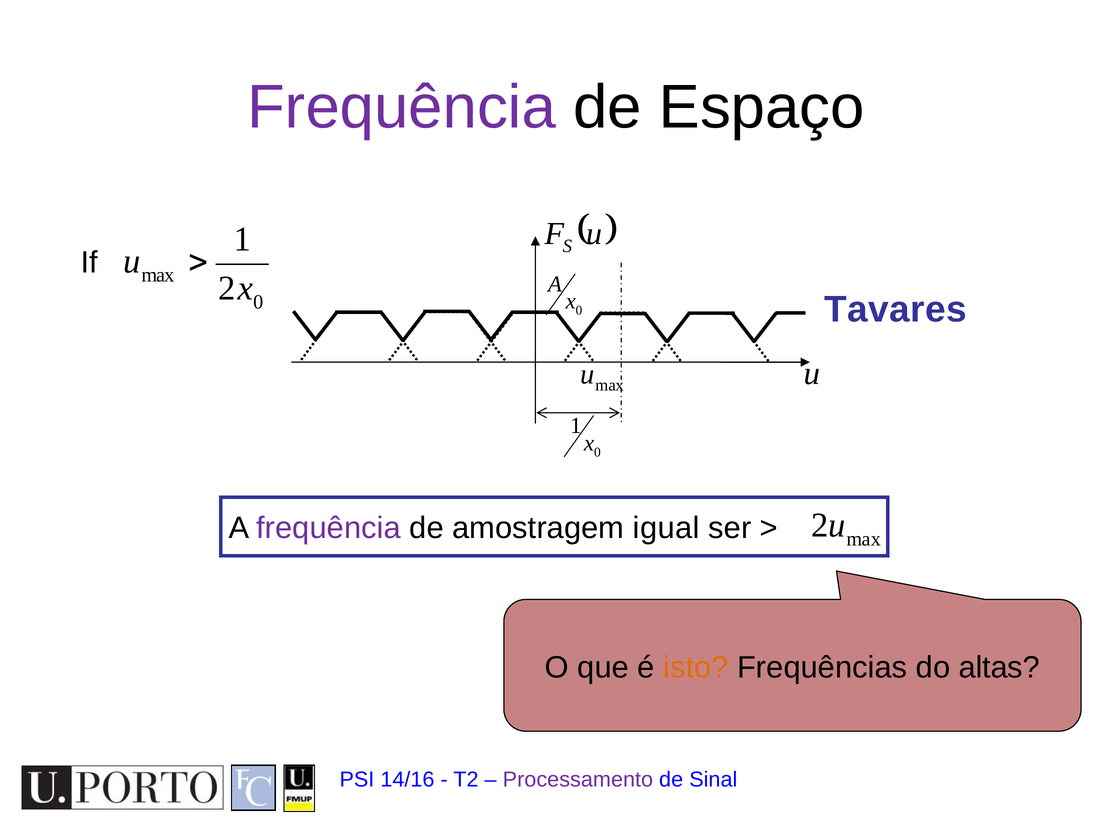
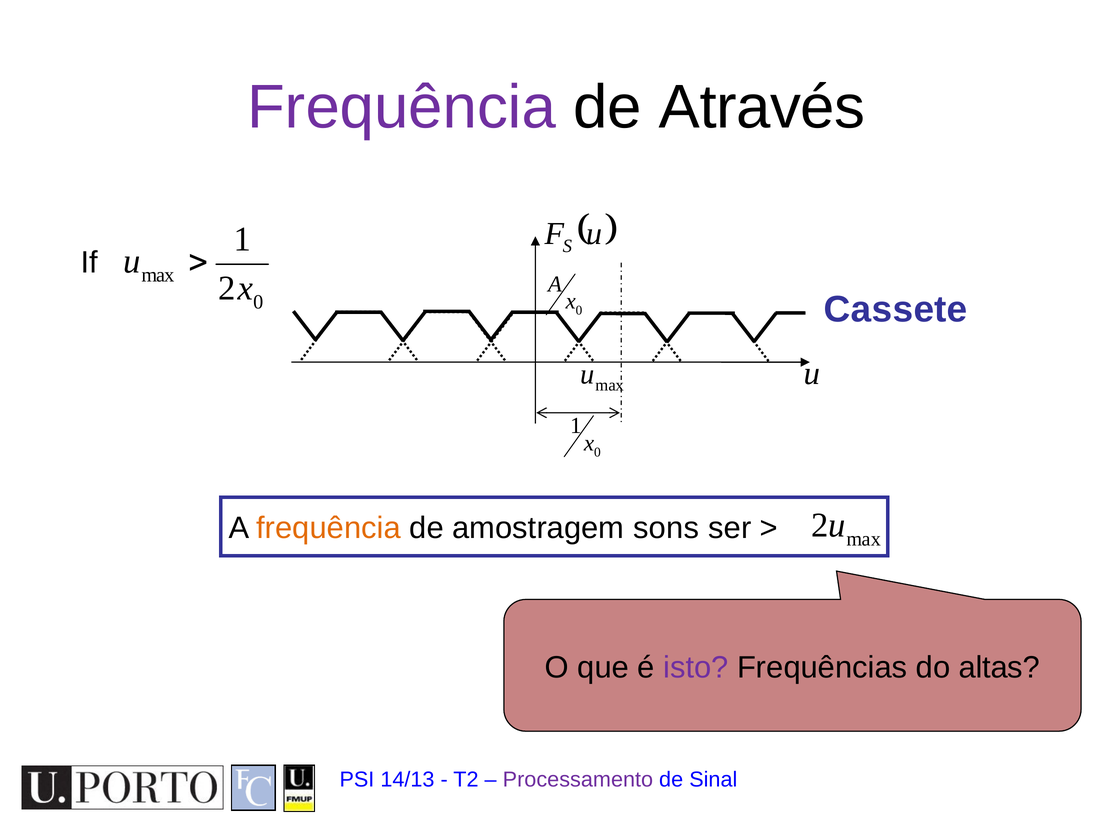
Espaço: Espaço -> Através
Tavares: Tavares -> Cassete
frequência at (329, 528) colour: purple -> orange
igual: igual -> sons
isto colour: orange -> purple
14/16: 14/16 -> 14/13
